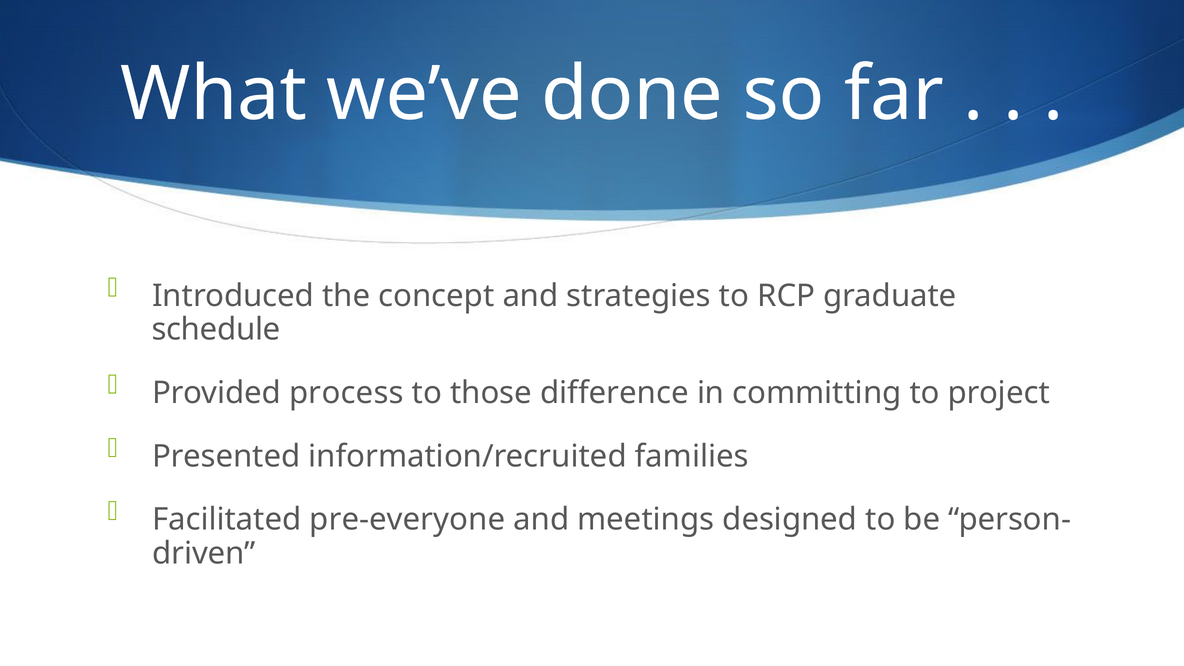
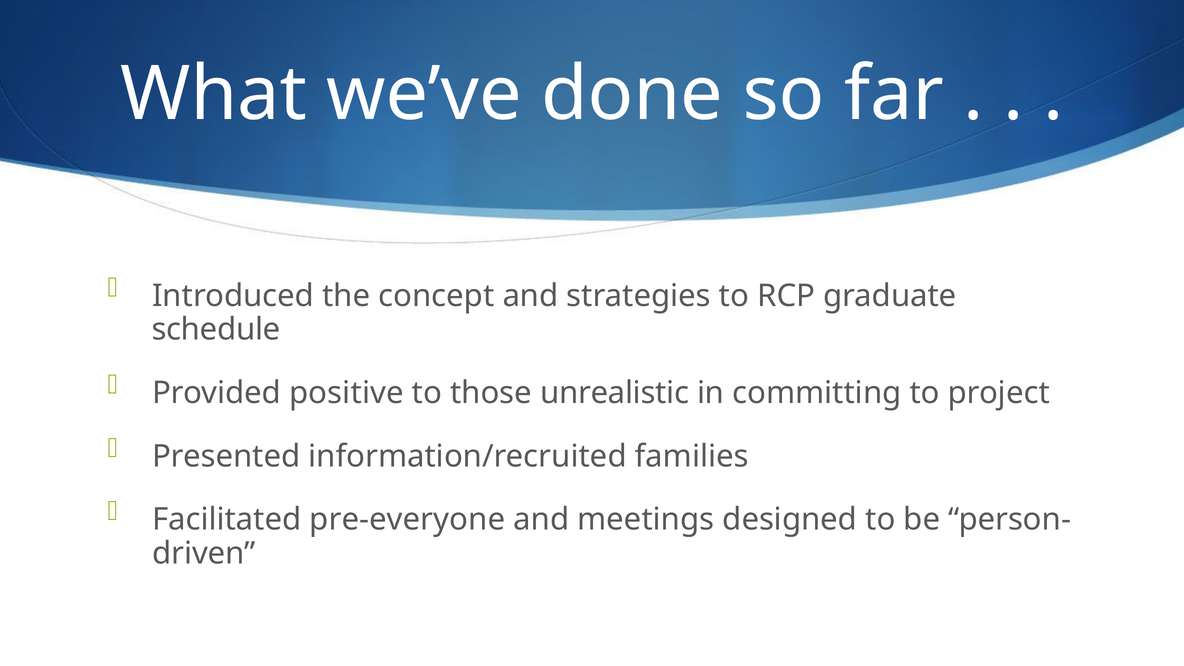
process: process -> positive
difference: difference -> unrealistic
